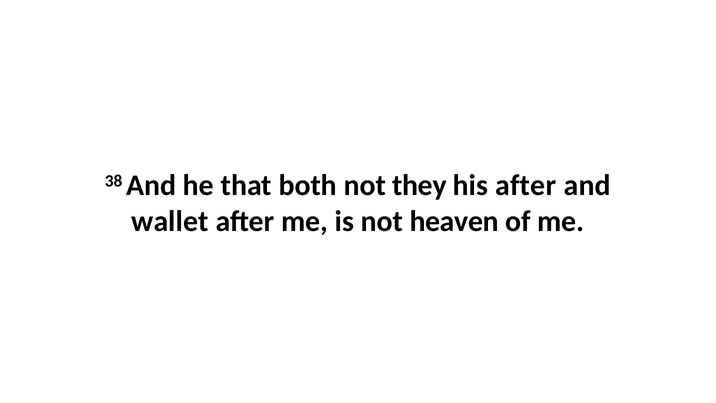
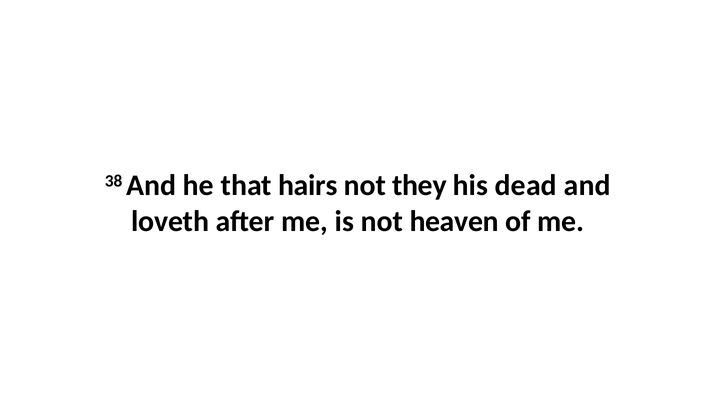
both: both -> hairs
his after: after -> dead
wallet: wallet -> loveth
